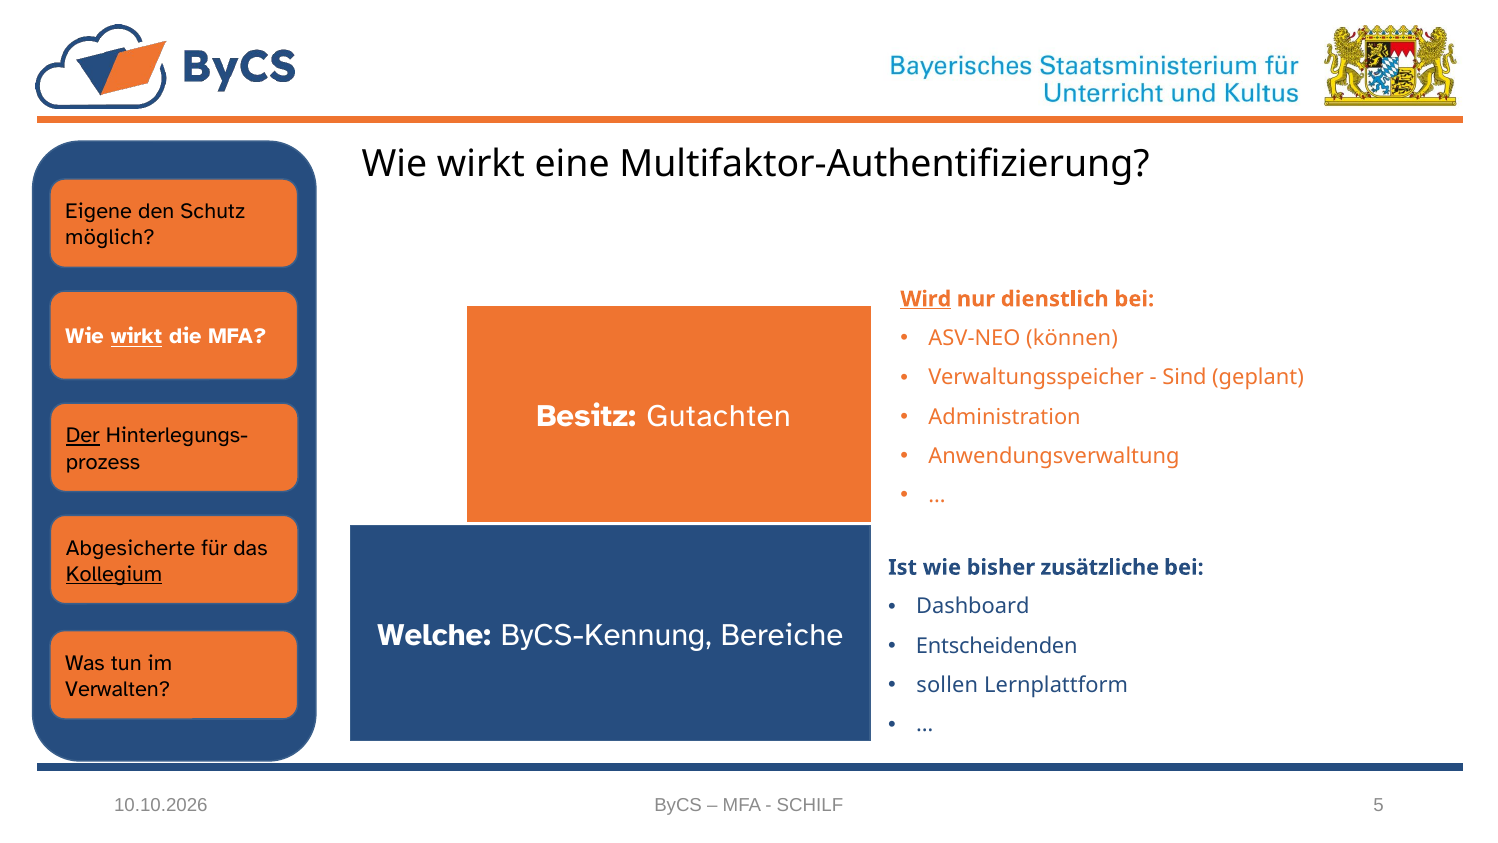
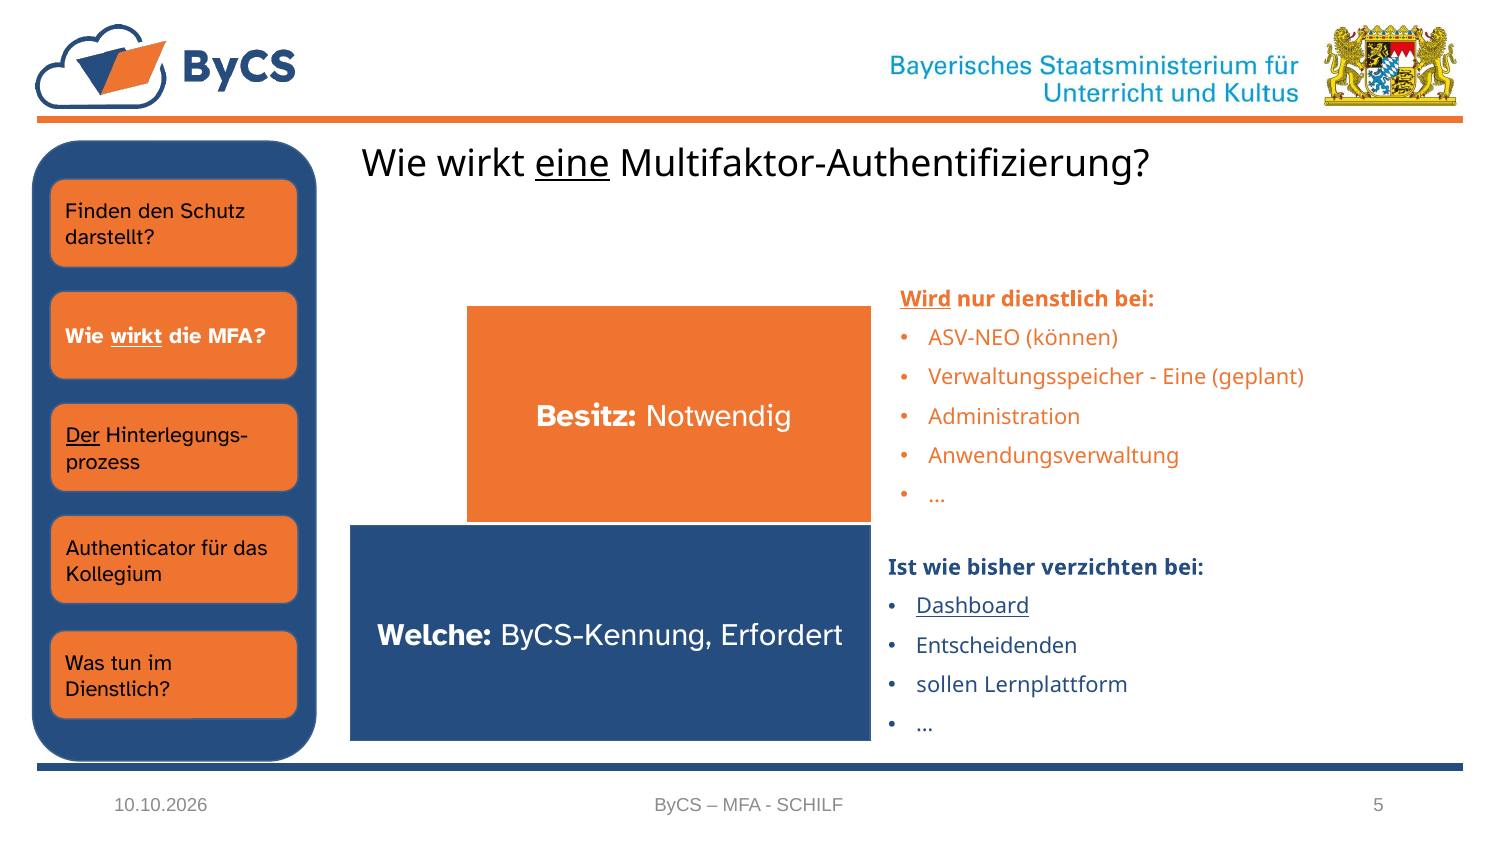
eine at (572, 164) underline: none -> present
Eigene: Eigene -> Finden
möglich: möglich -> darstellt
Sind at (1184, 378): Sind -> Eine
Gutachten: Gutachten -> Notwendig
Abgesicherte: Abgesicherte -> Authenticator
zusätzliche: zusätzliche -> verzichten
Kollegium underline: present -> none
Dashboard underline: none -> present
Bereiche: Bereiche -> Erfordert
Verwalten at (118, 689): Verwalten -> Dienstlich
